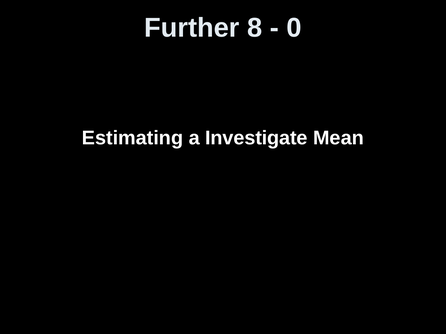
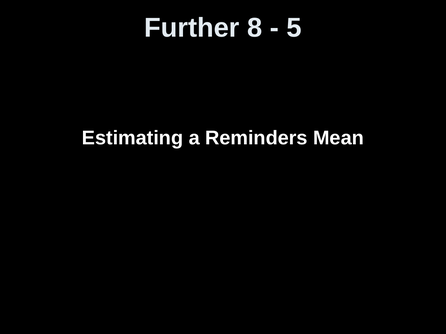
0: 0 -> 5
Investigate: Investigate -> Reminders
